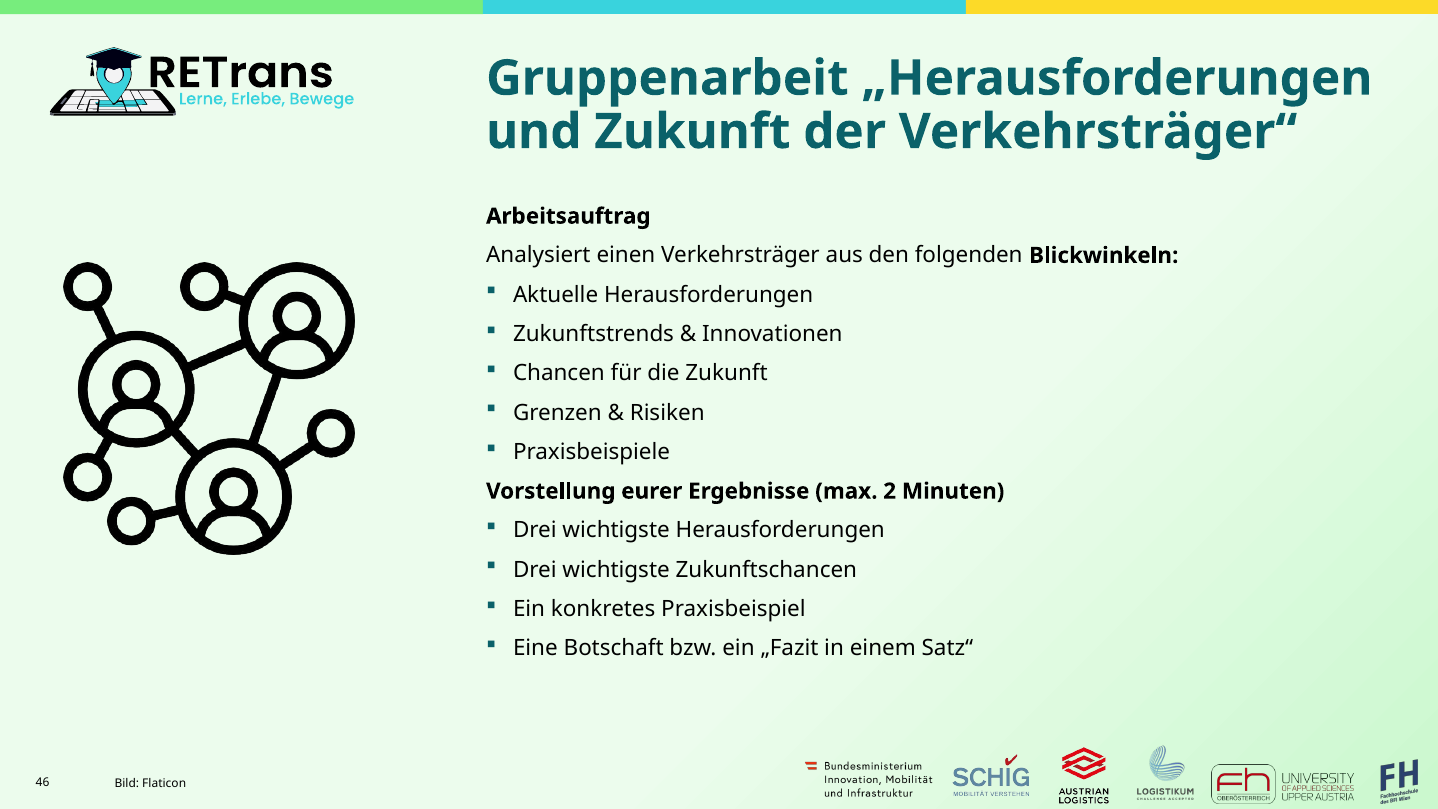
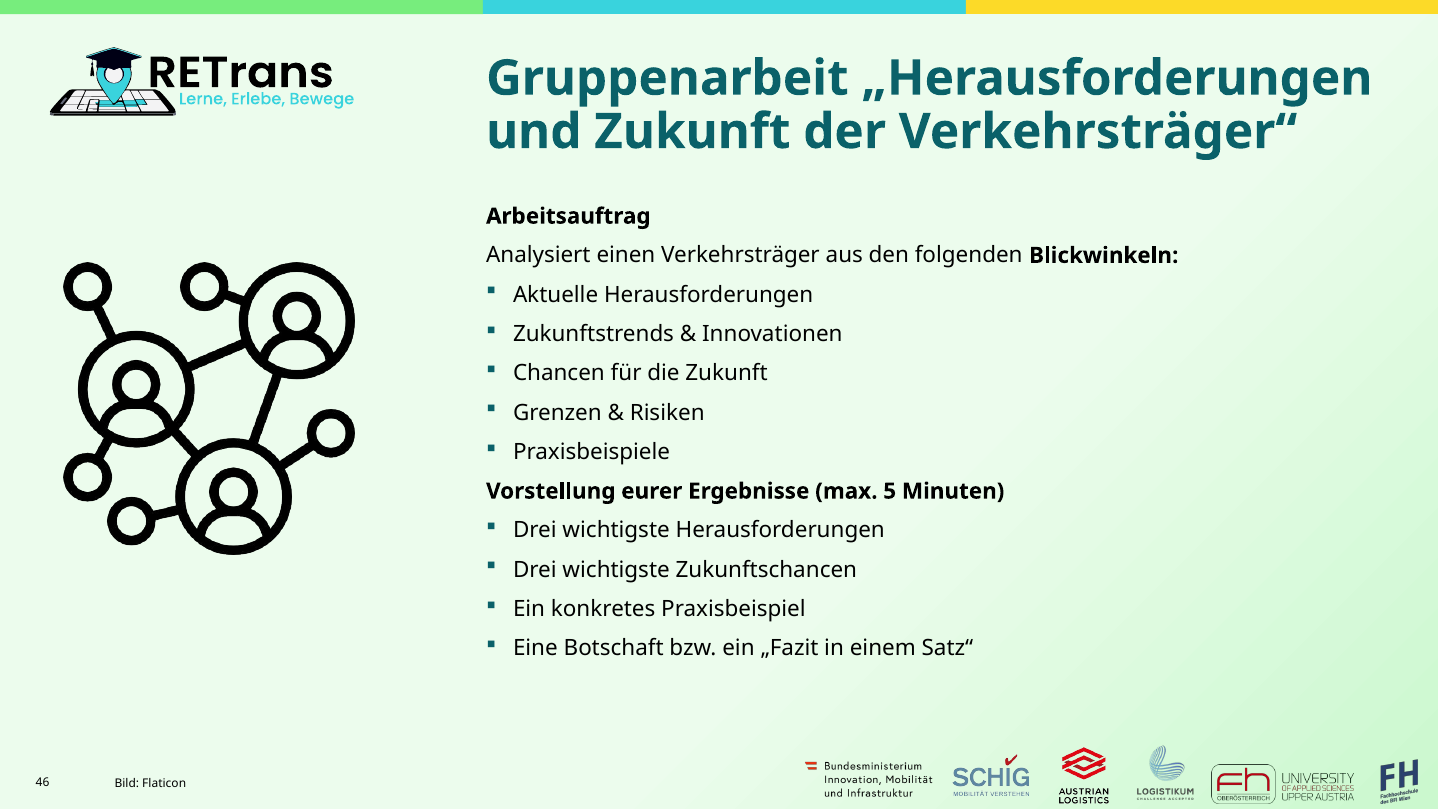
2: 2 -> 5
